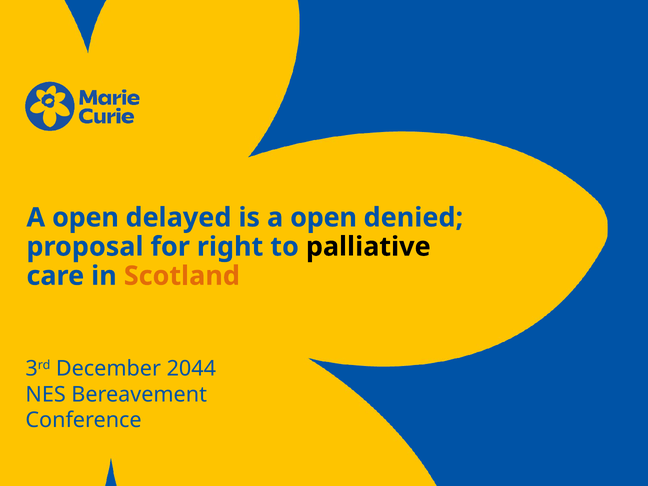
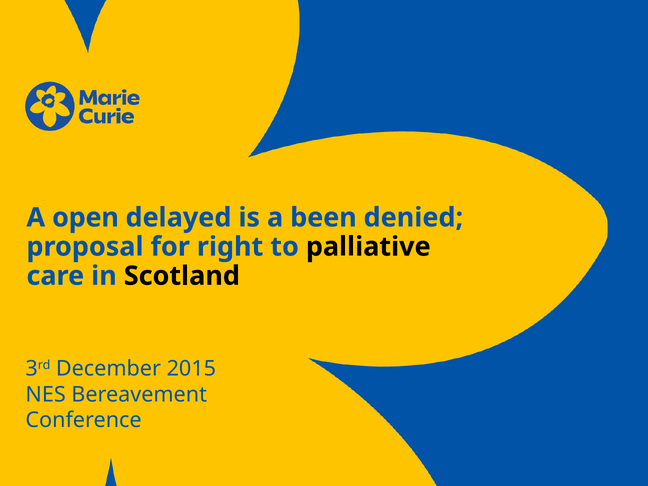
is a open: open -> been
Scotland colour: orange -> black
2044: 2044 -> 2015
